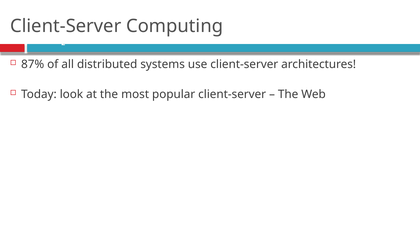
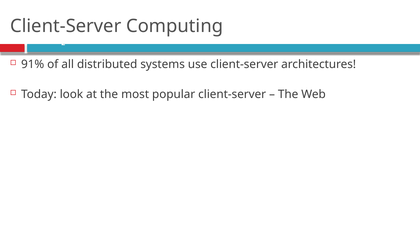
87%: 87% -> 91%
